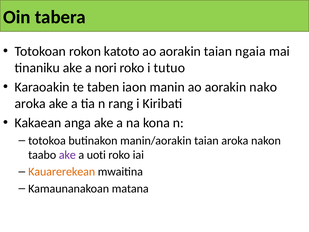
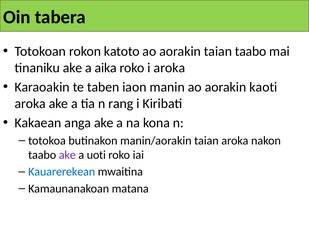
taian ngaia: ngaia -> taabo
nori: nori -> aika
i tutuo: tutuo -> aroka
nako: nako -> kaoti
Kauarerekean colour: orange -> blue
